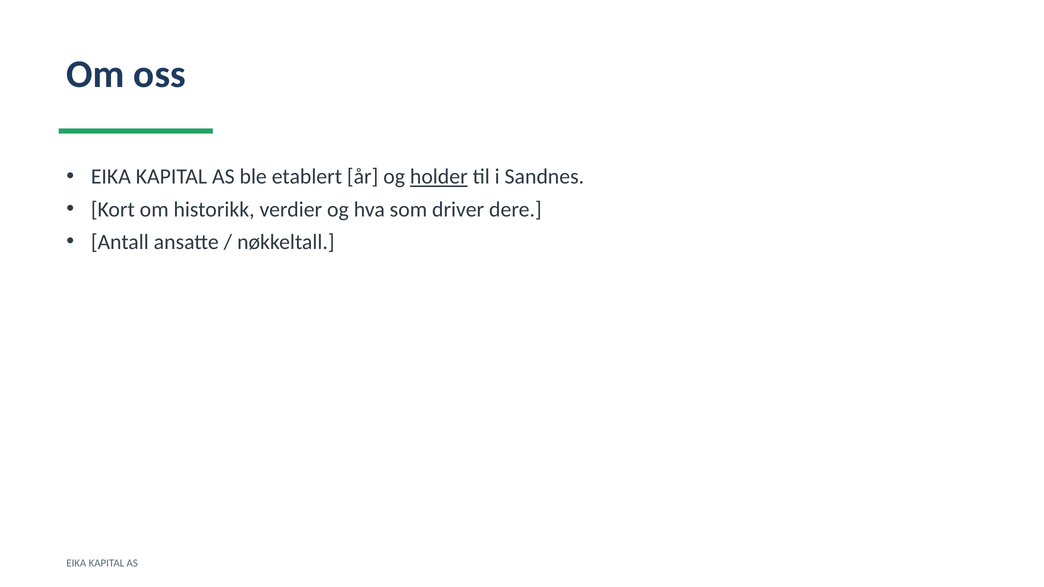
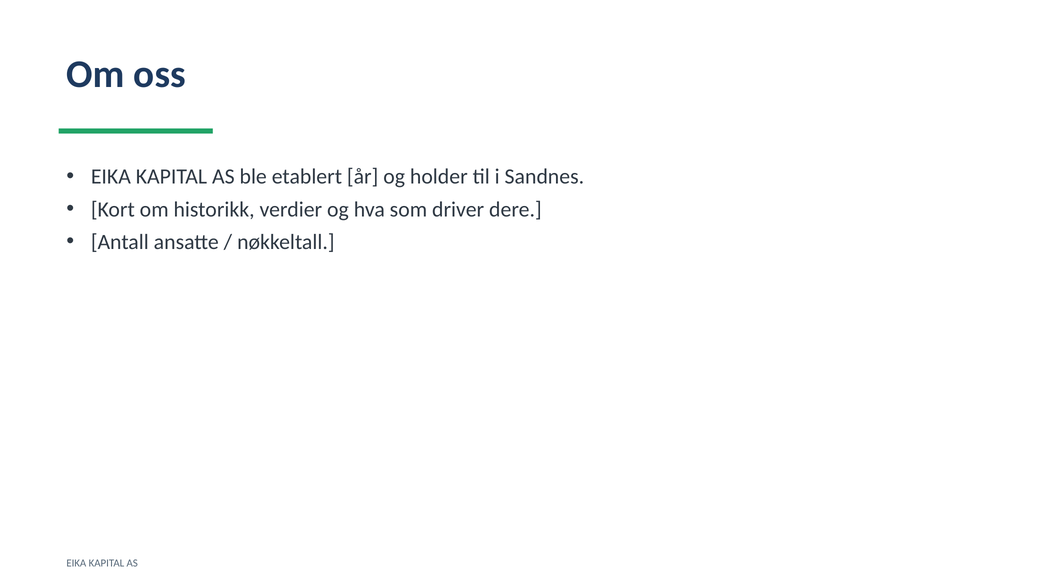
holder underline: present -> none
